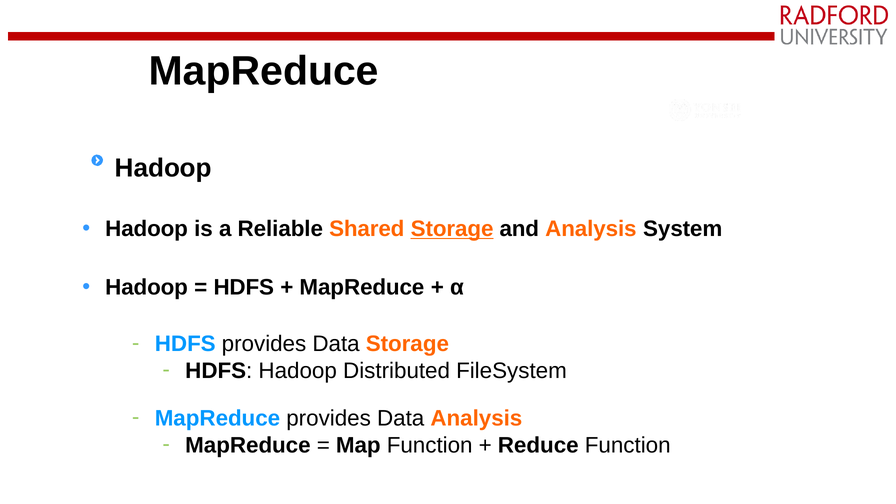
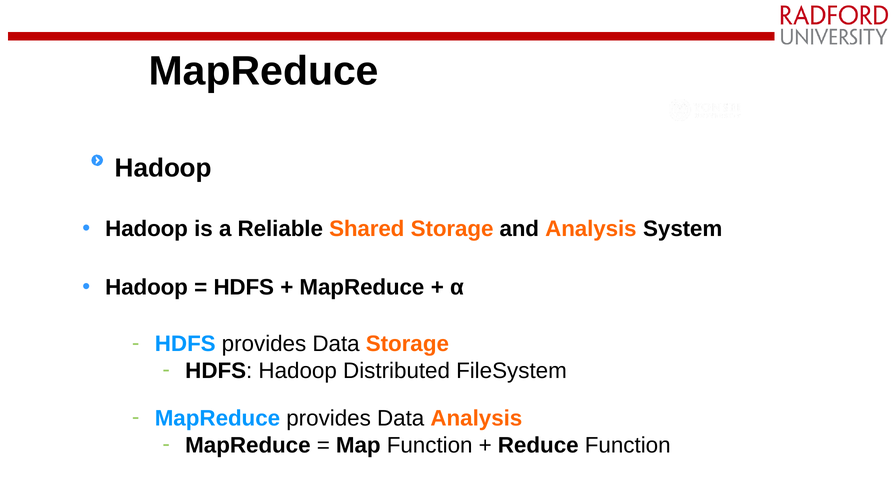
Storage at (452, 229) underline: present -> none
